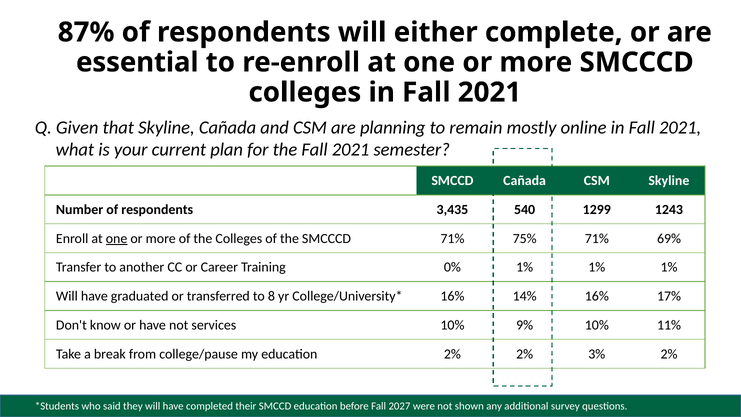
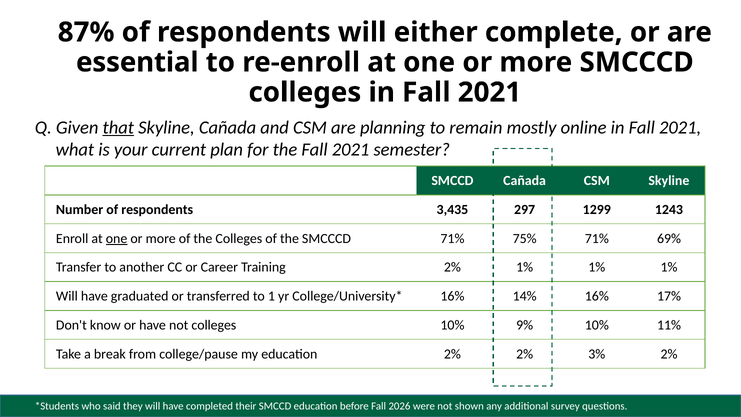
that underline: none -> present
540: 540 -> 297
Training 0%: 0% -> 2%
8: 8 -> 1
not services: services -> colleges
2027: 2027 -> 2026
